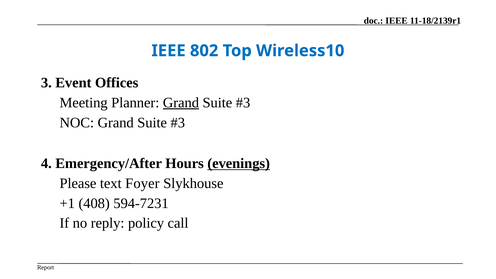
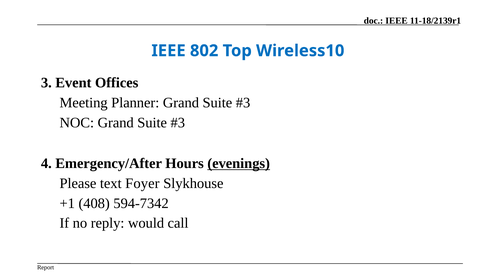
Grand at (181, 103) underline: present -> none
594-7231: 594-7231 -> 594-7342
policy: policy -> would
